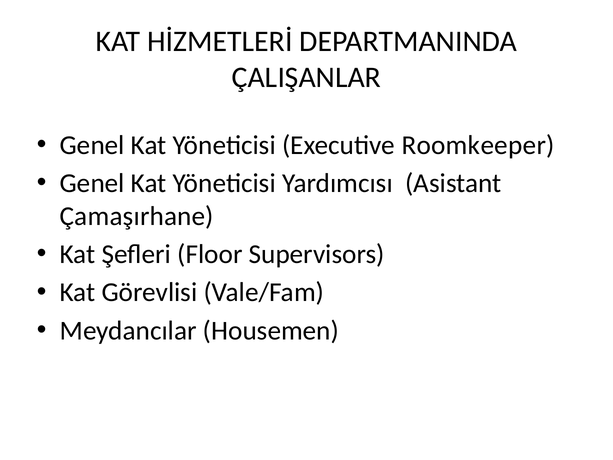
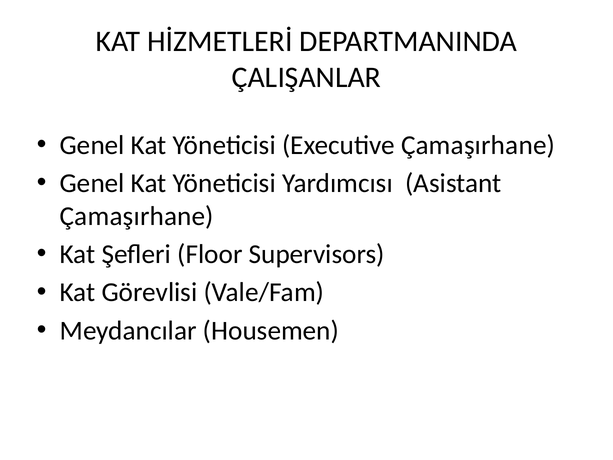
Executive Roomkeeper: Roomkeeper -> Çamaşırhane
